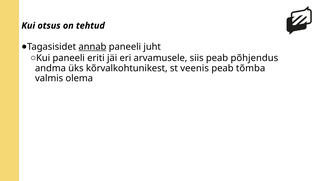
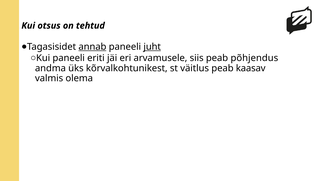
juht underline: none -> present
veenis: veenis -> väitlus
tõmba: tõmba -> kaasav
